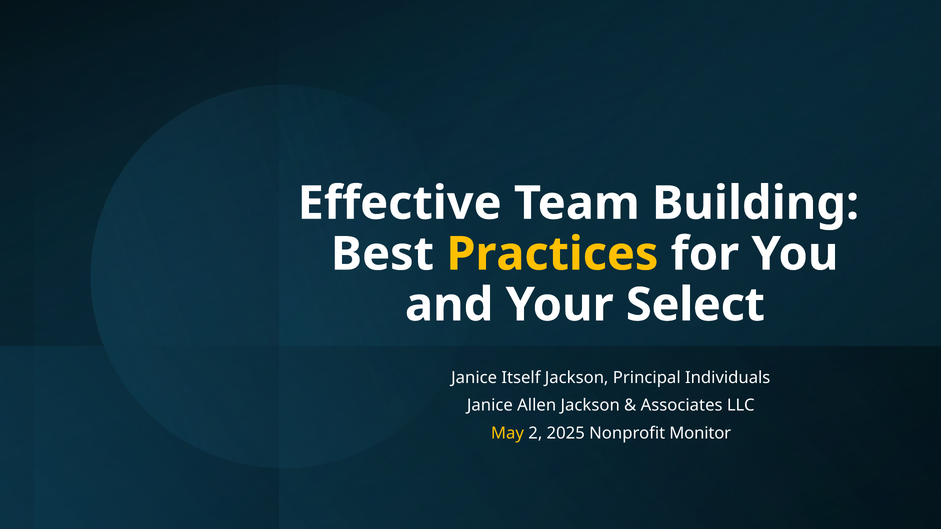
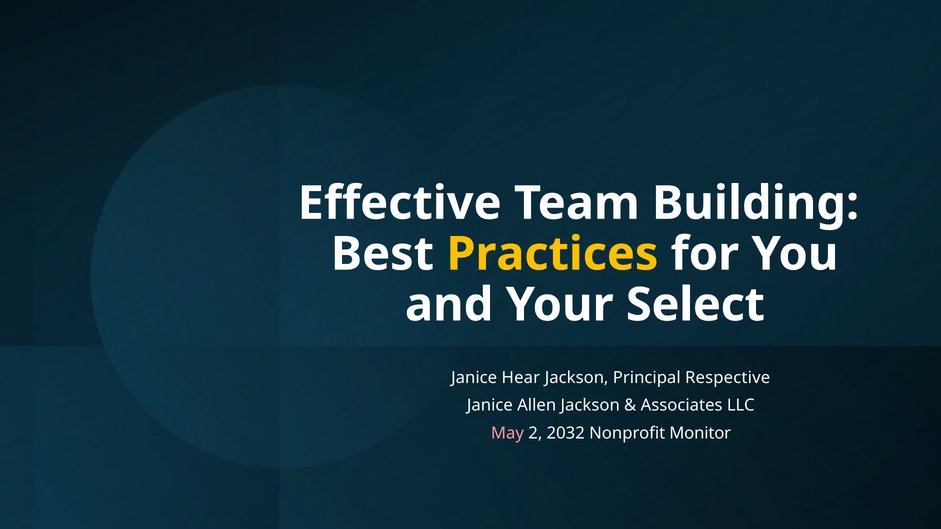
Itself: Itself -> Hear
Individuals: Individuals -> Respective
May colour: yellow -> pink
2025: 2025 -> 2032
